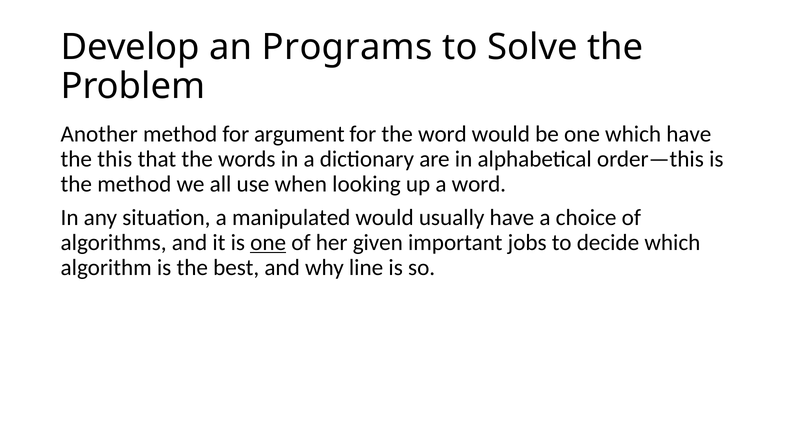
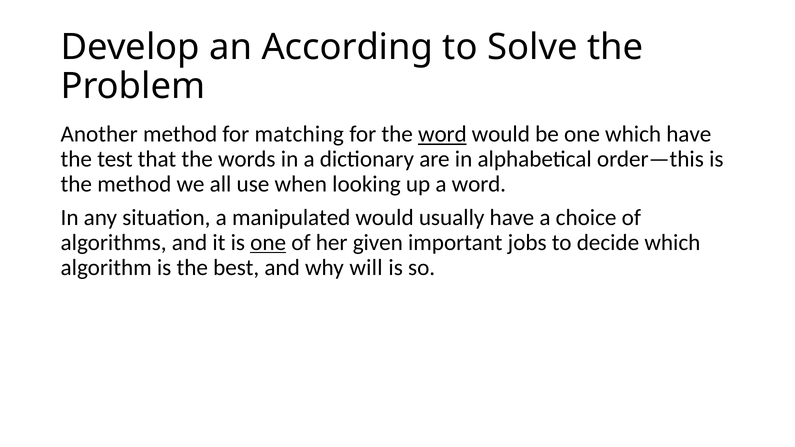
Programs: Programs -> According
argument: argument -> matching
word at (442, 134) underline: none -> present
this: this -> test
line: line -> will
